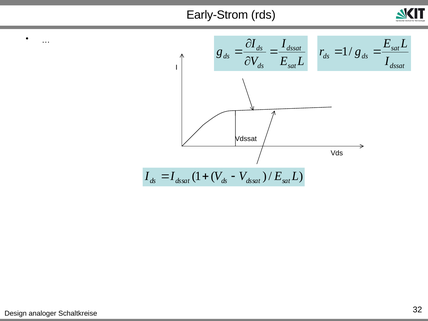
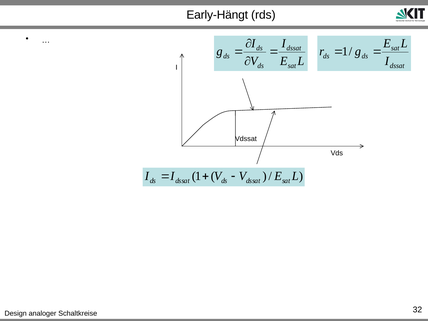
Early-Strom: Early-Strom -> Early-Hängt
